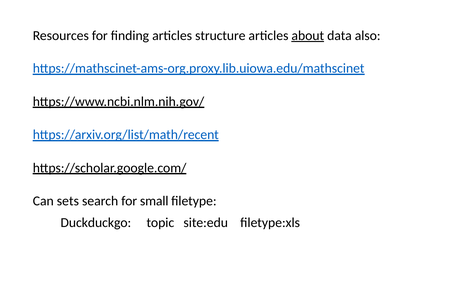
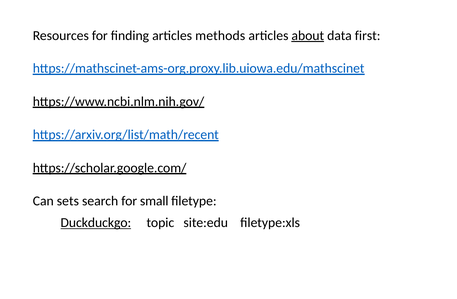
structure: structure -> methods
also: also -> first
Duckduckgo underline: none -> present
